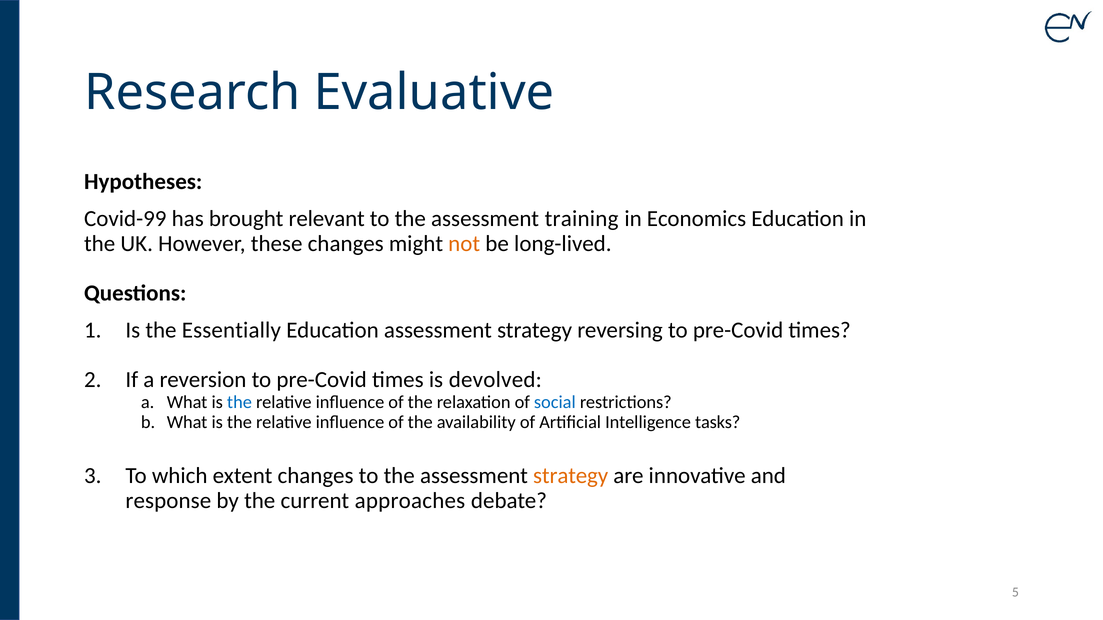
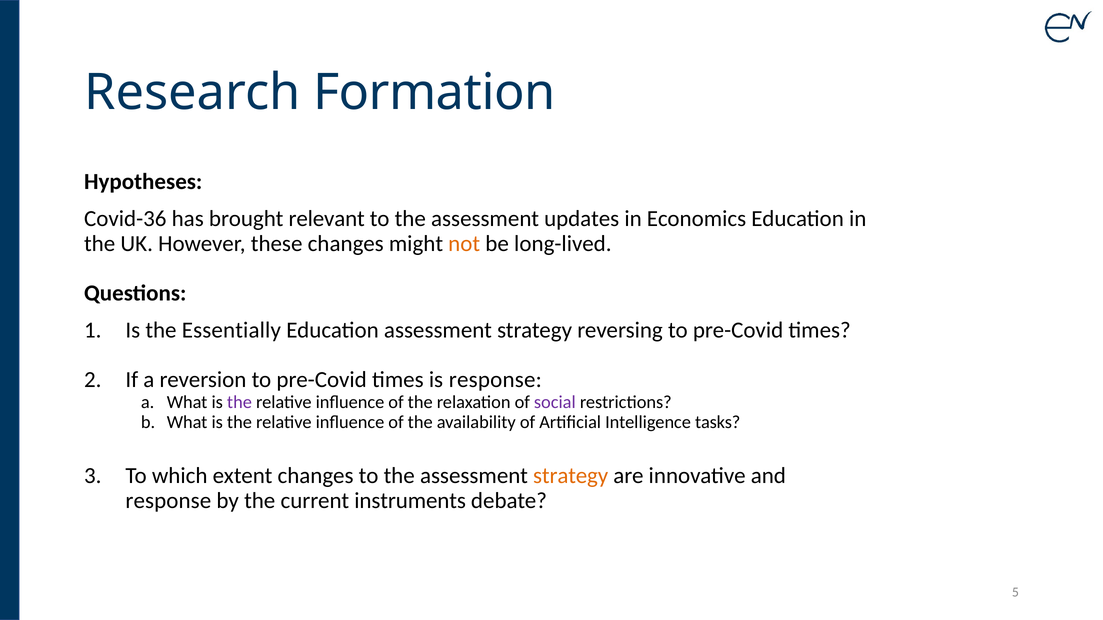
Evaluative: Evaluative -> Formation
Covid-99: Covid-99 -> Covid-36
training: training -> updates
is devolved: devolved -> response
the at (239, 402) colour: blue -> purple
social colour: blue -> purple
approaches: approaches -> instruments
